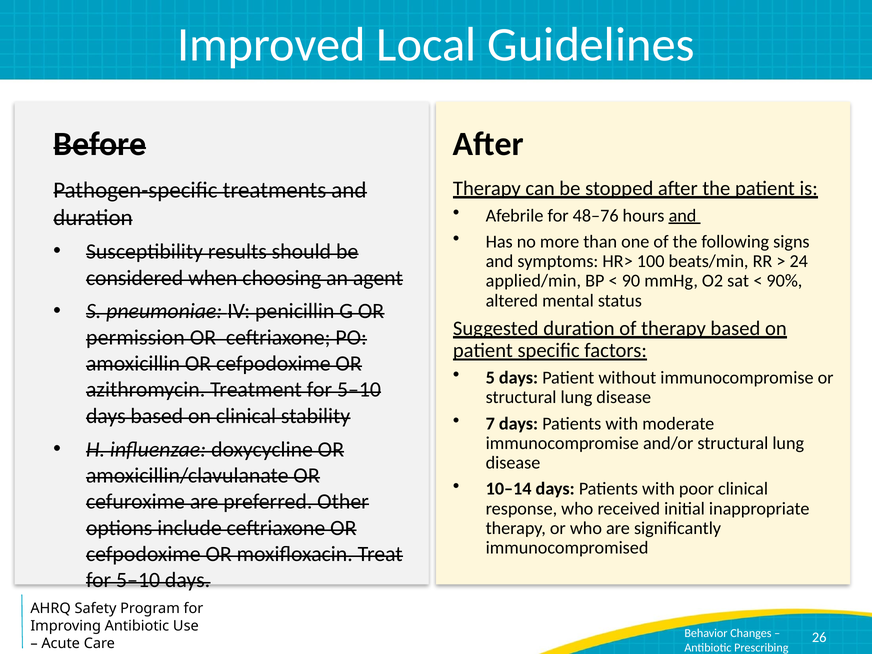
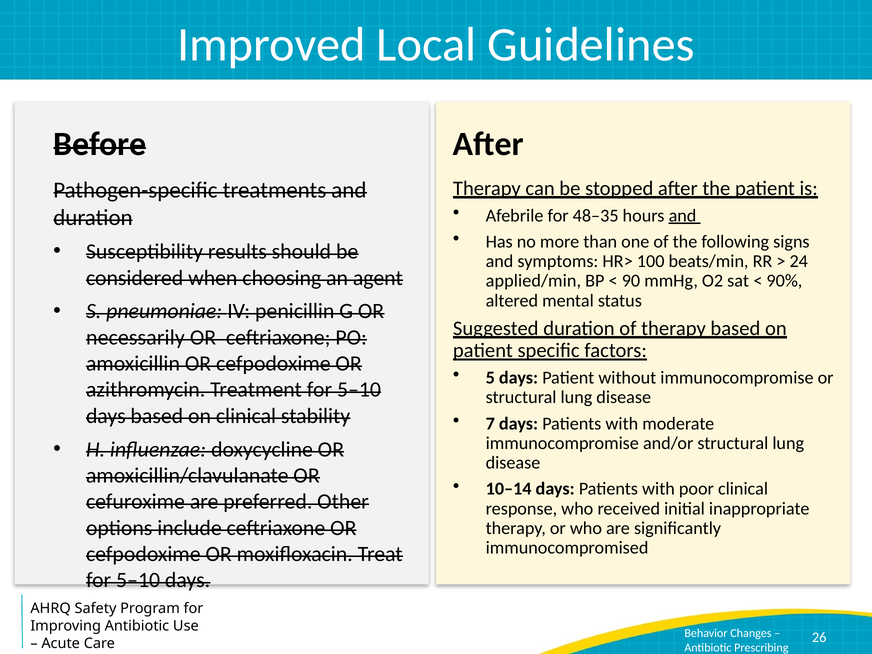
48–76: 48–76 -> 48–35
permission: permission -> necessarily
